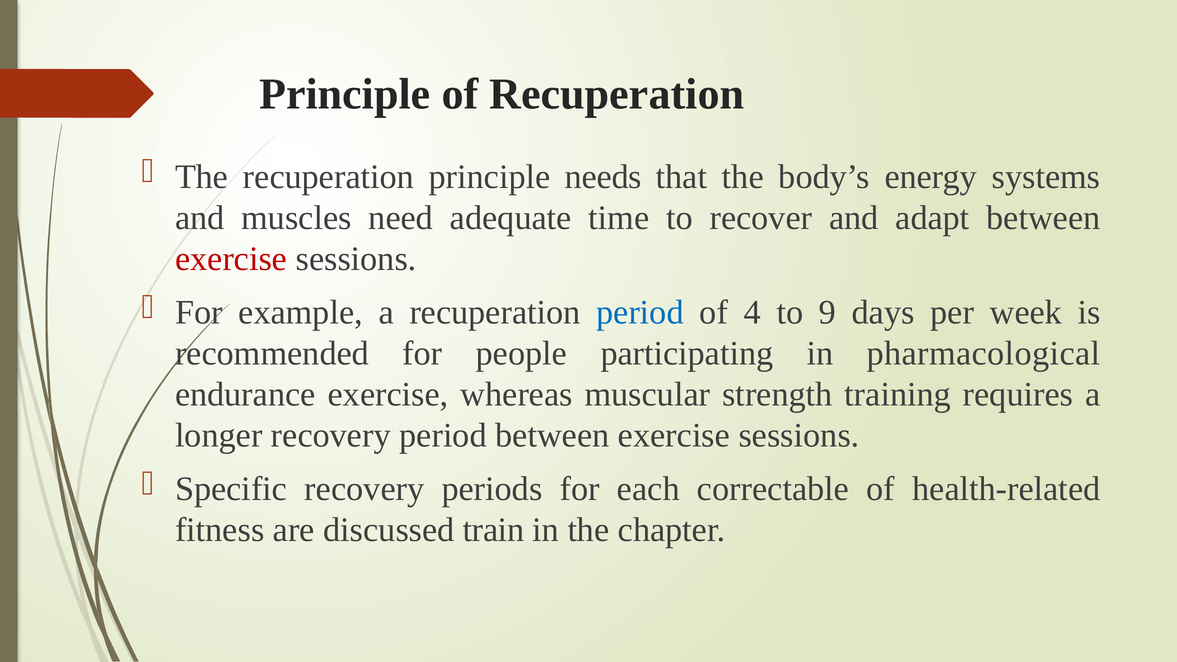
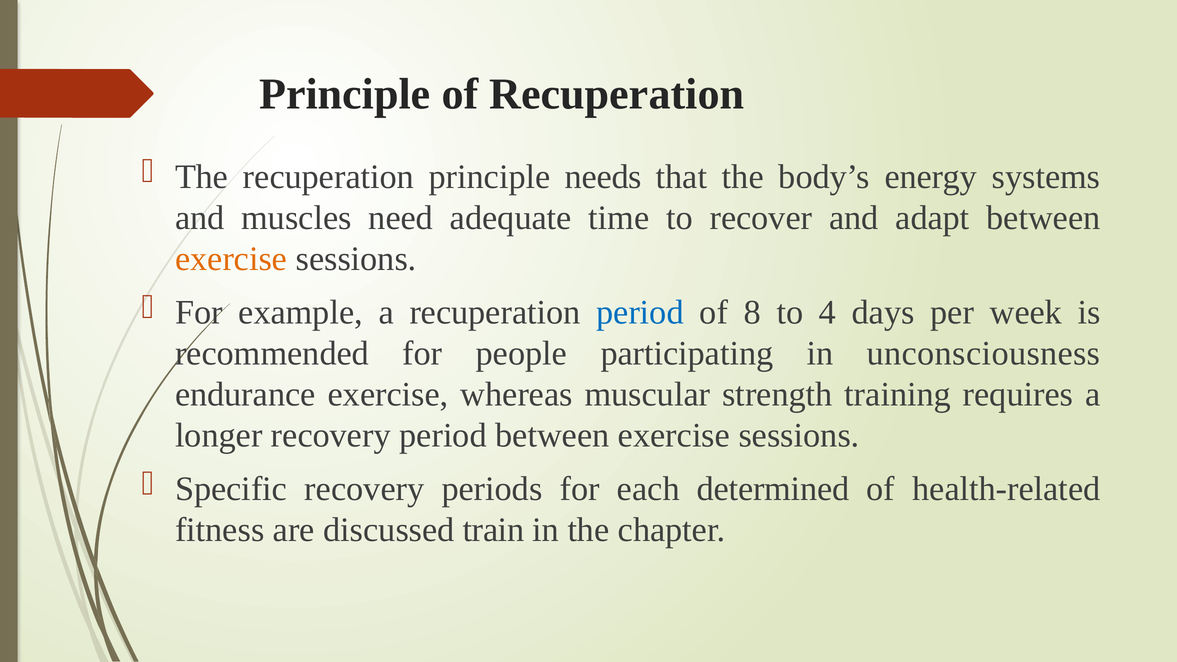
exercise at (231, 259) colour: red -> orange
4: 4 -> 8
9: 9 -> 4
pharmacological: pharmacological -> unconsciousness
correctable: correctable -> determined
